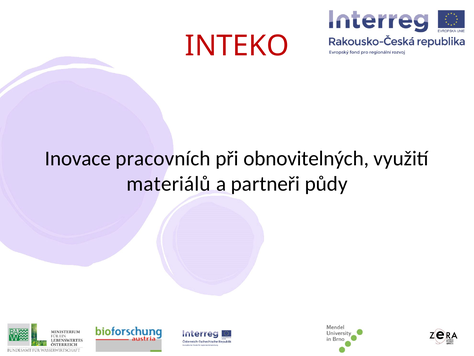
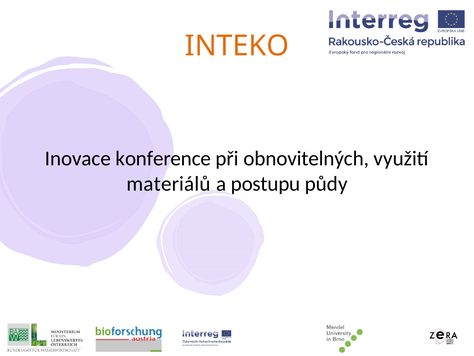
INTEKO colour: red -> orange
pracovních: pracovních -> konference
partneři: partneři -> postupu
